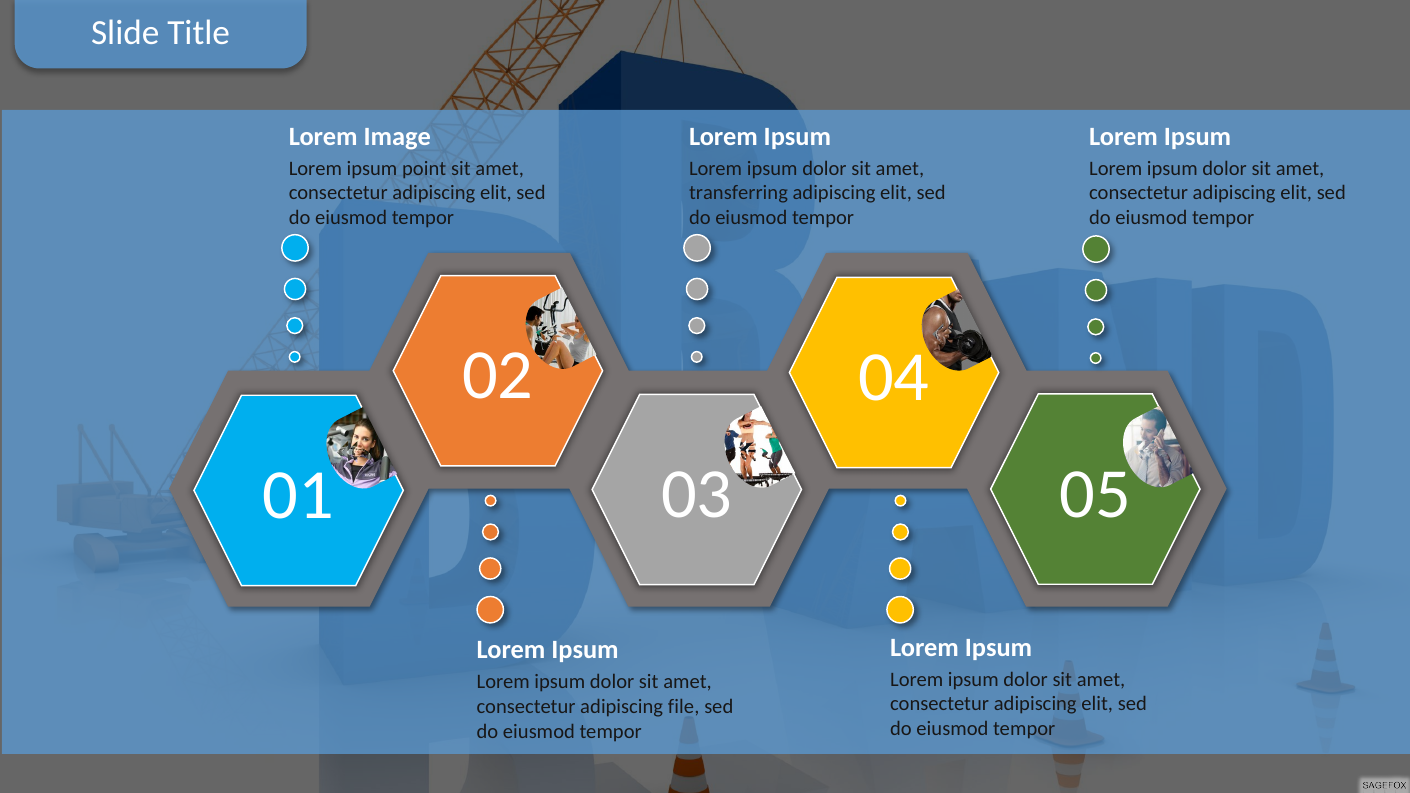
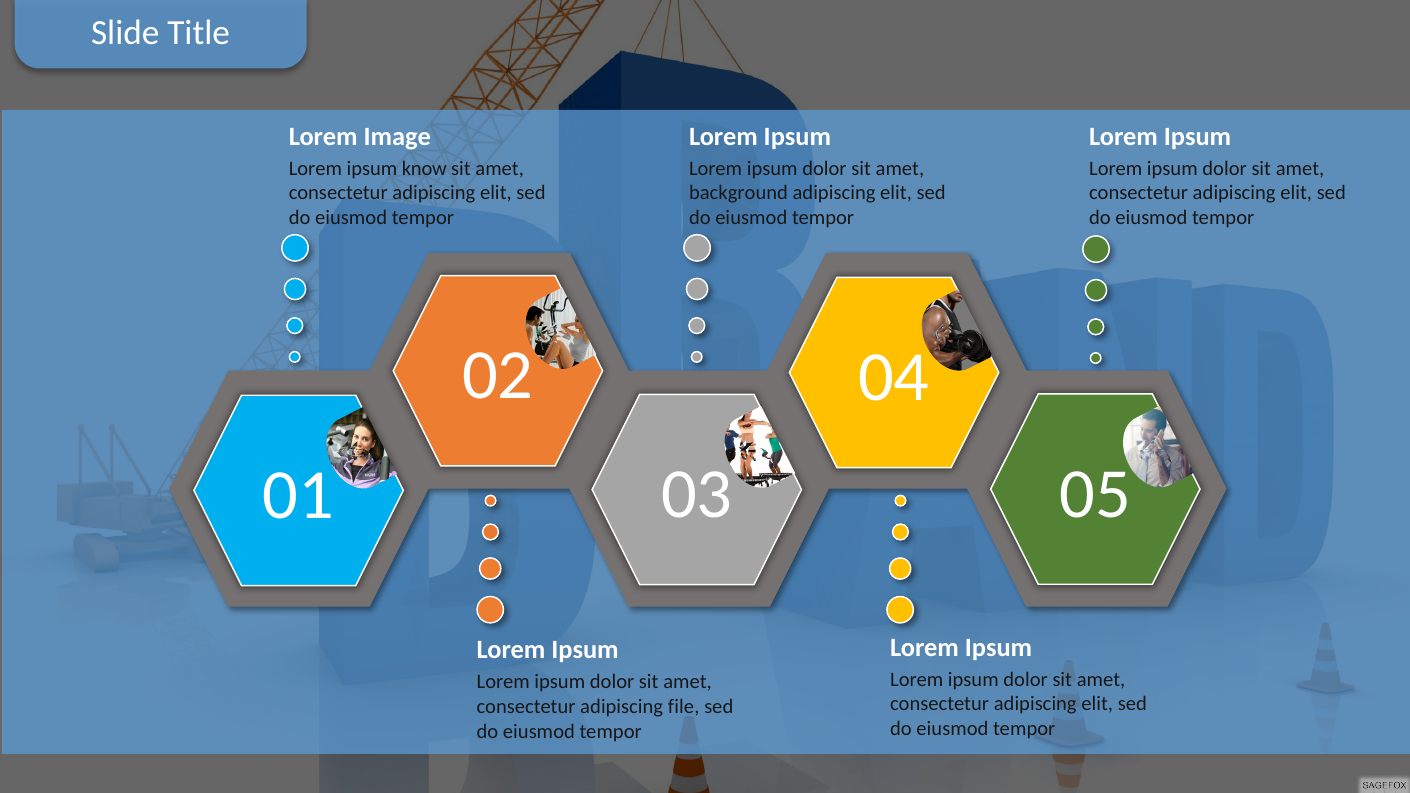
point: point -> know
transferring: transferring -> background
